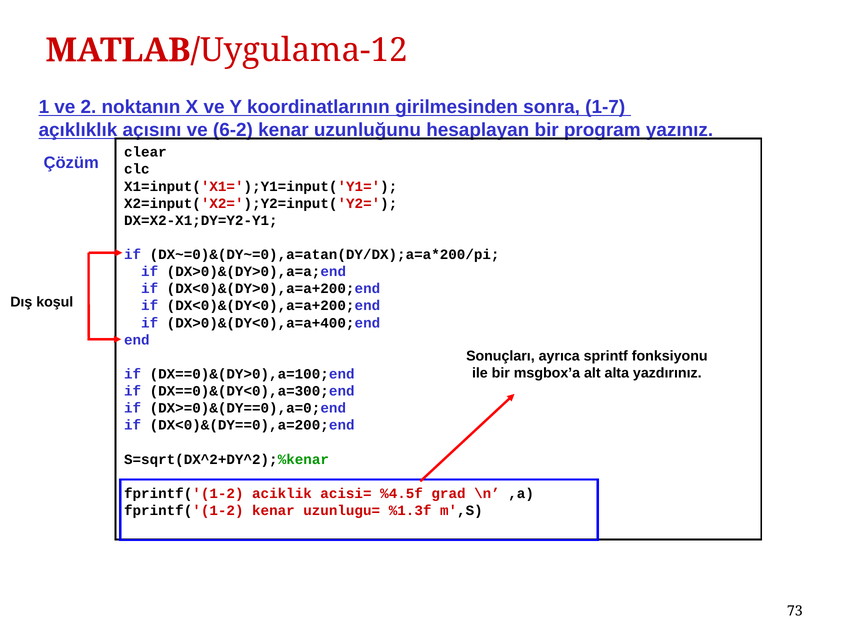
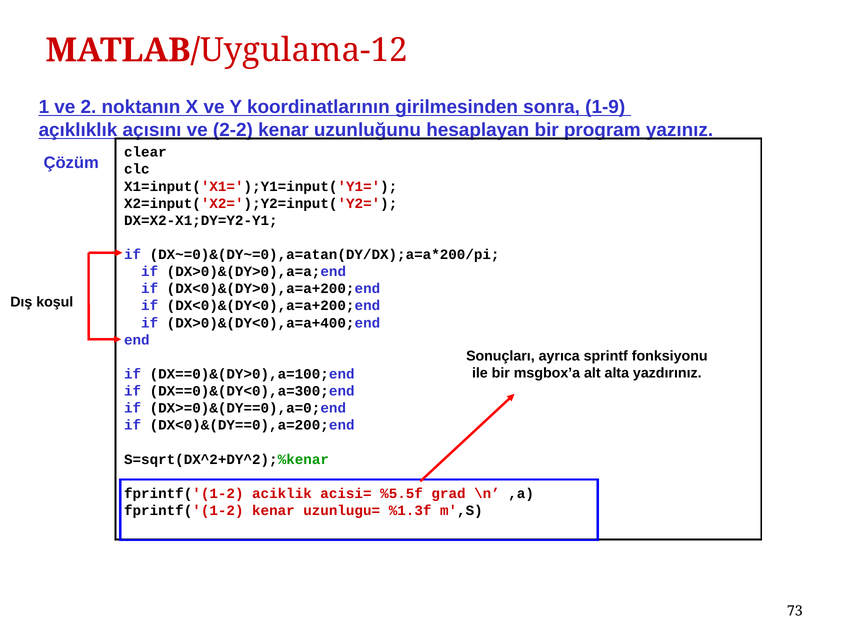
1-7: 1-7 -> 1-9
6-2: 6-2 -> 2-2
%4.5f: %4.5f -> %5.5f
